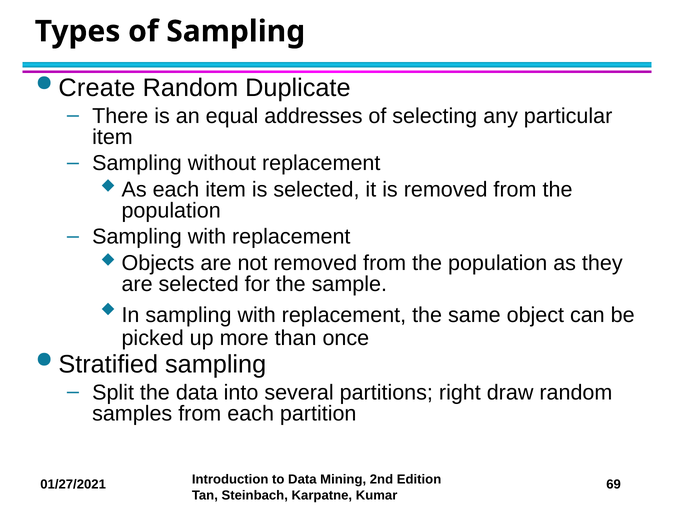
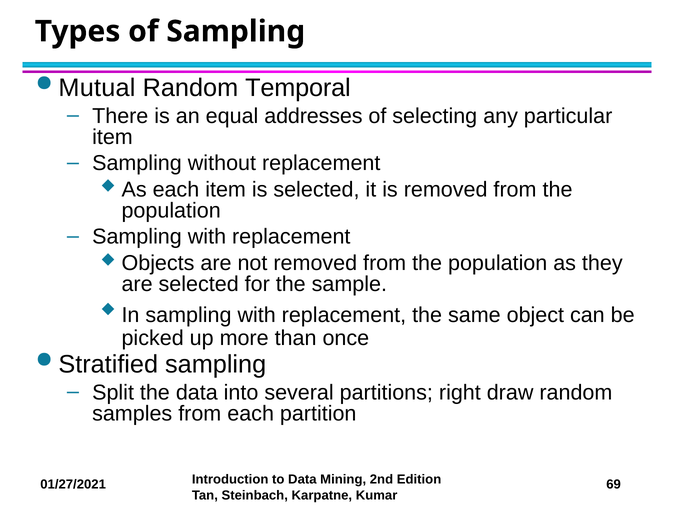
Create: Create -> Mutual
Duplicate: Duplicate -> Temporal
